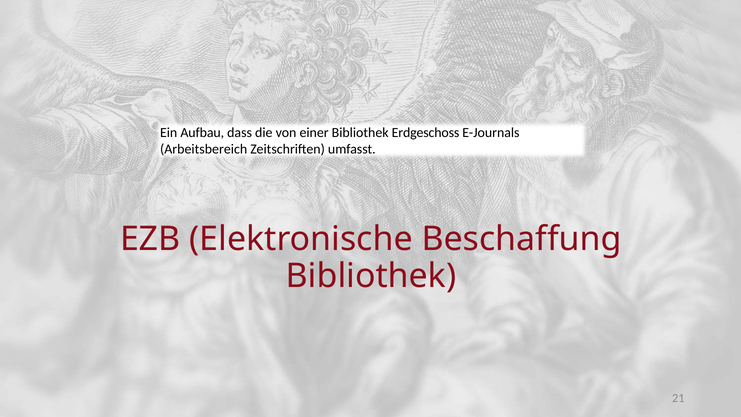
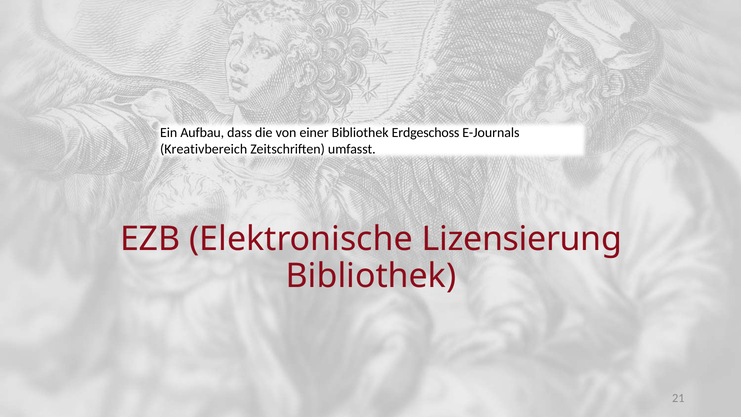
Arbeitsbereich: Arbeitsbereich -> Kreativbereich
Beschaffung: Beschaffung -> Lizensierung
